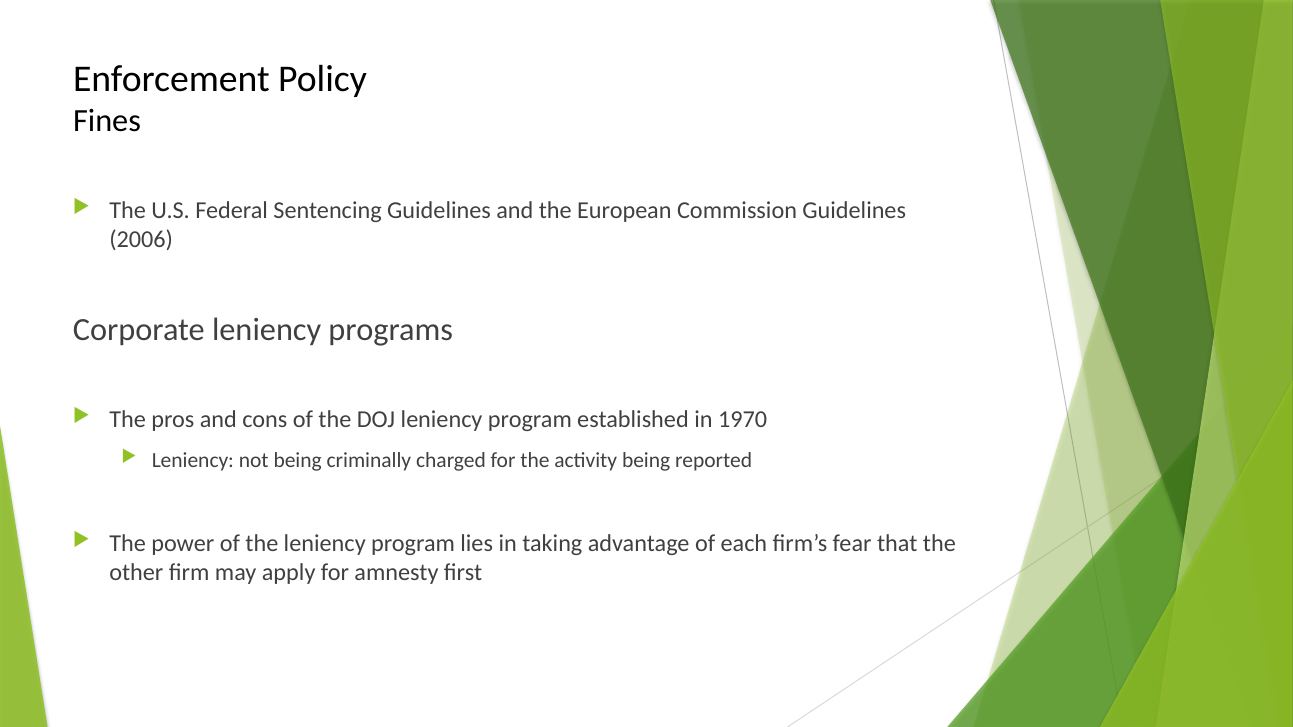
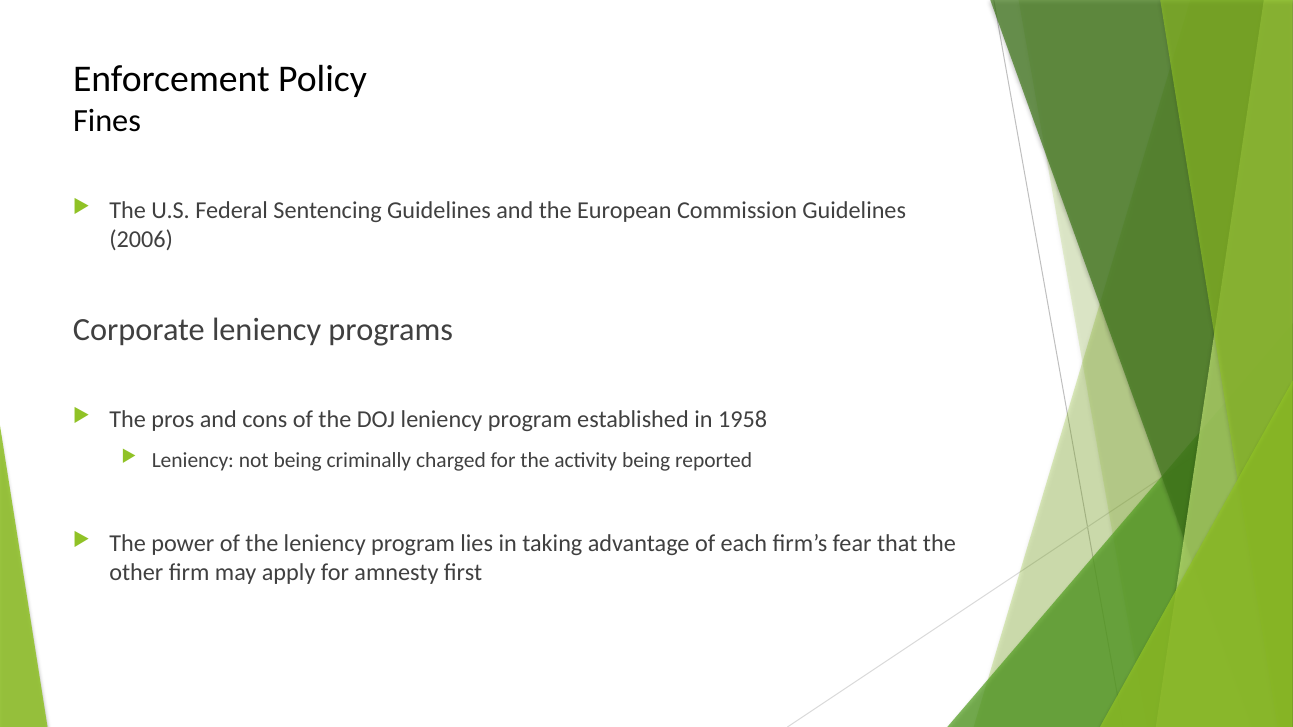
1970: 1970 -> 1958
